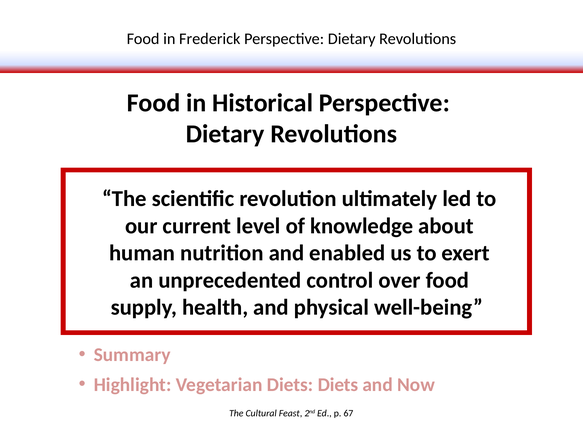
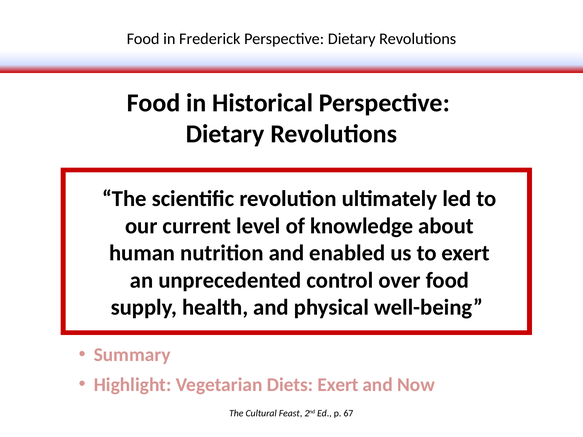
Diets Diets: Diets -> Exert
